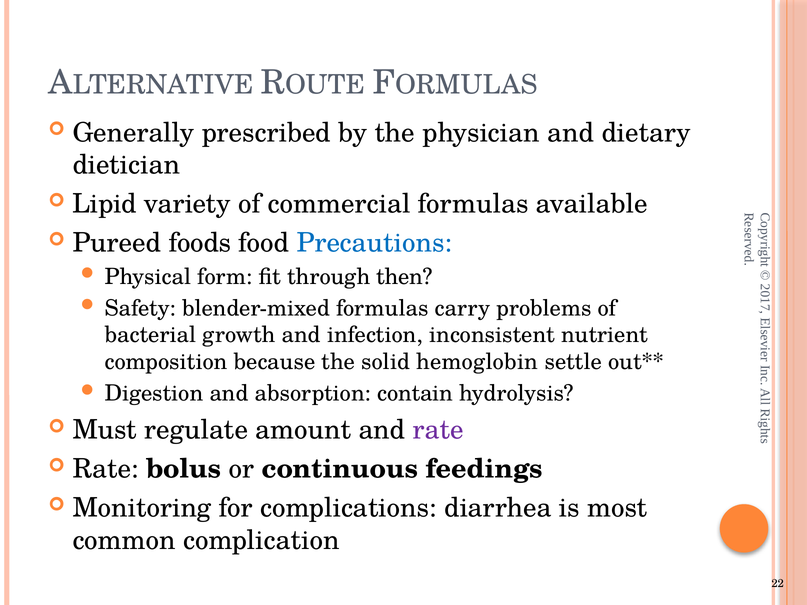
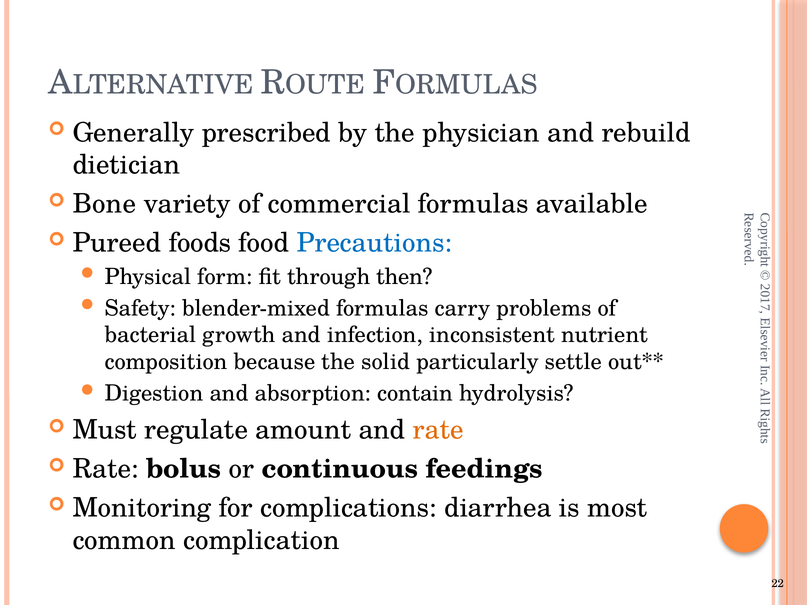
dietary: dietary -> rebuild
Lipid: Lipid -> Bone
hemoglobin: hemoglobin -> particularly
rate at (438, 430) colour: purple -> orange
